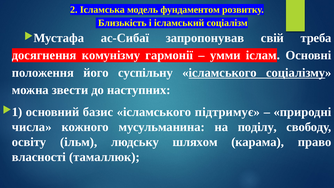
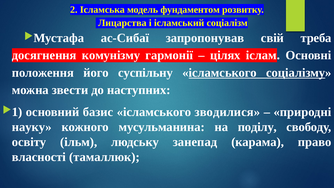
Близькість: Близькість -> Лицарства
умми: умми -> цілях
підтримує: підтримує -> зводилися
числа: числа -> науку
шляхом: шляхом -> занепад
